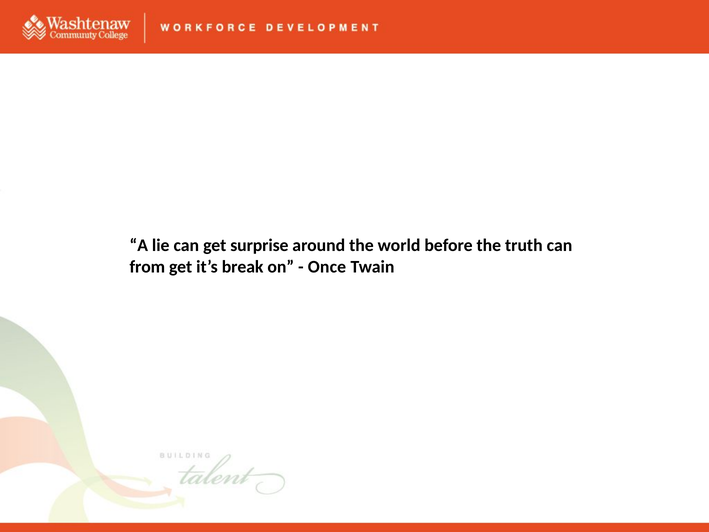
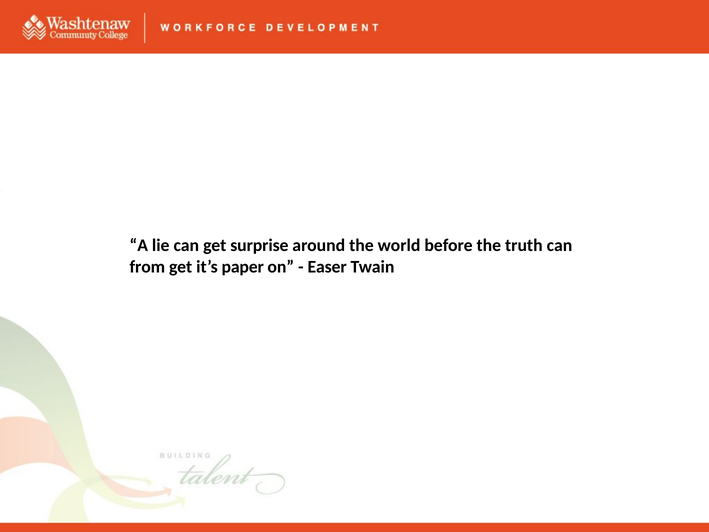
break: break -> paper
Once: Once -> Easer
